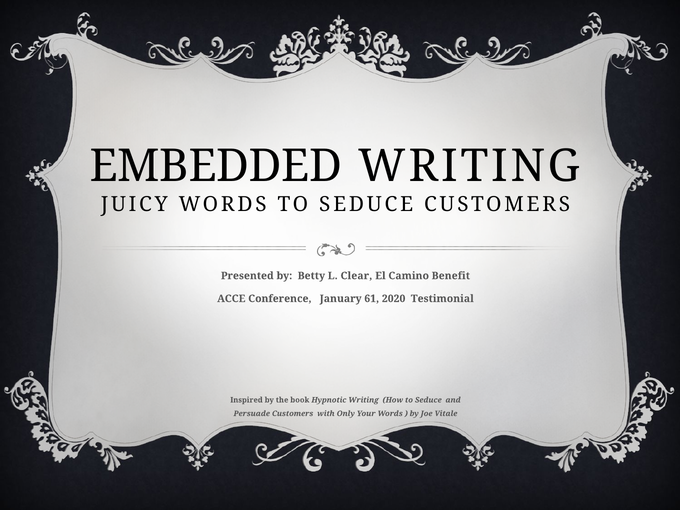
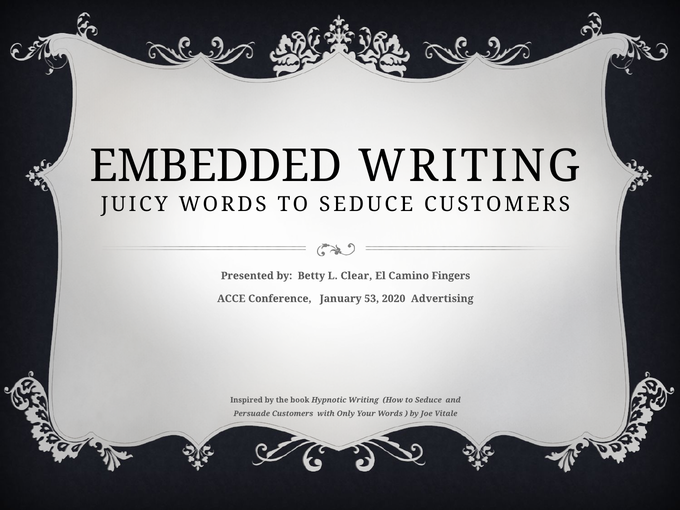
Benefit: Benefit -> Fingers
61: 61 -> 53
Testimonial: Testimonial -> Advertising
